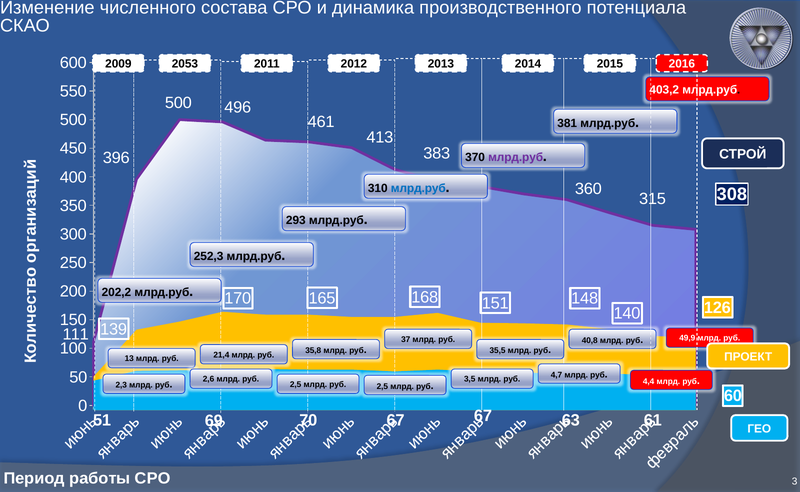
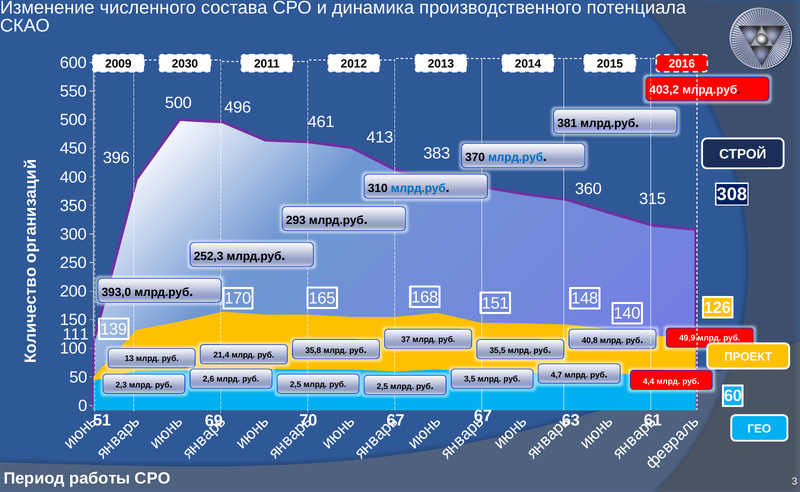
2053: 2053 -> 2030
млрд.руб at (516, 157) colour: purple -> blue
202,2: 202,2 -> 393,0
